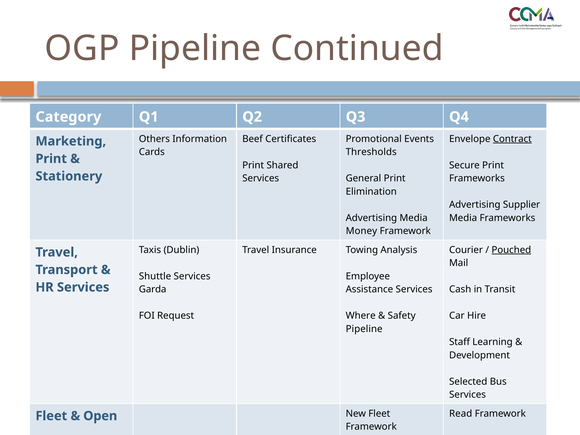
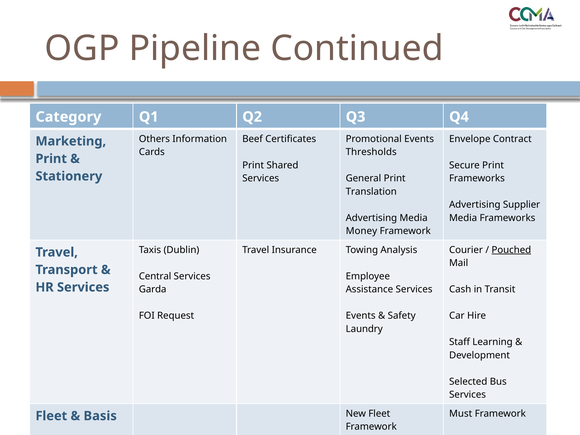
Contract underline: present -> none
Elimination at (371, 192): Elimination -> Translation
Shuttle at (155, 276): Shuttle -> Central
Where at (361, 316): Where -> Events
Pipeline at (364, 329): Pipeline -> Laundry
Read: Read -> Must
Open: Open -> Basis
